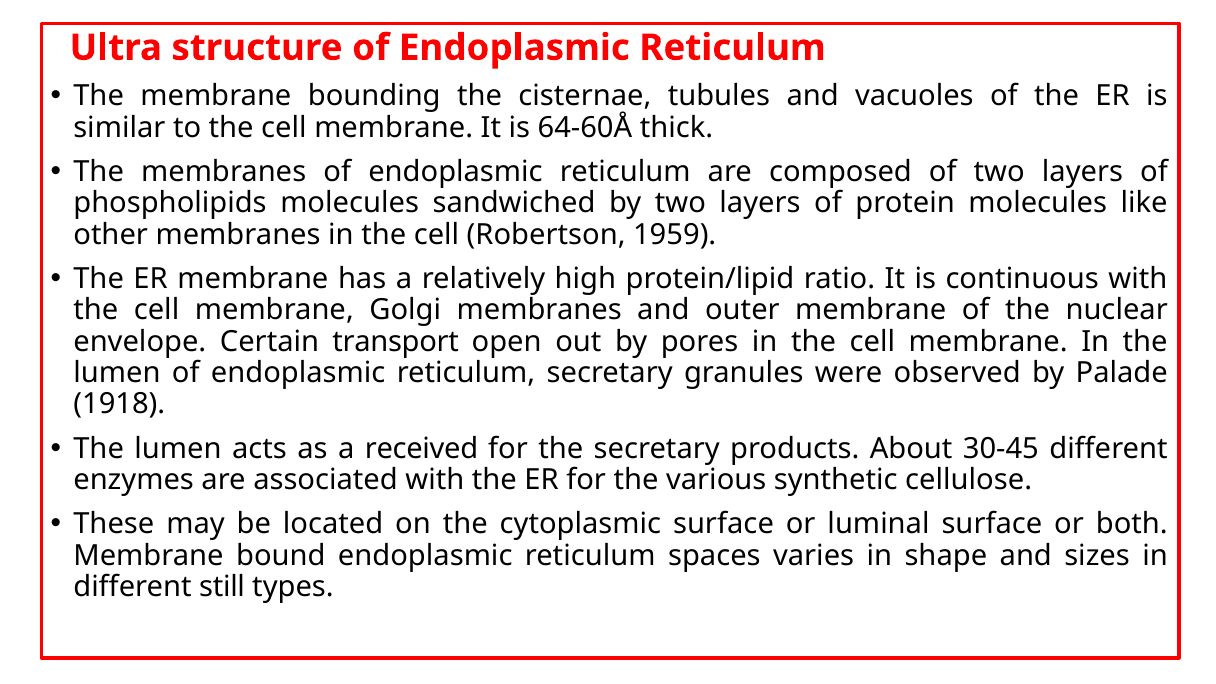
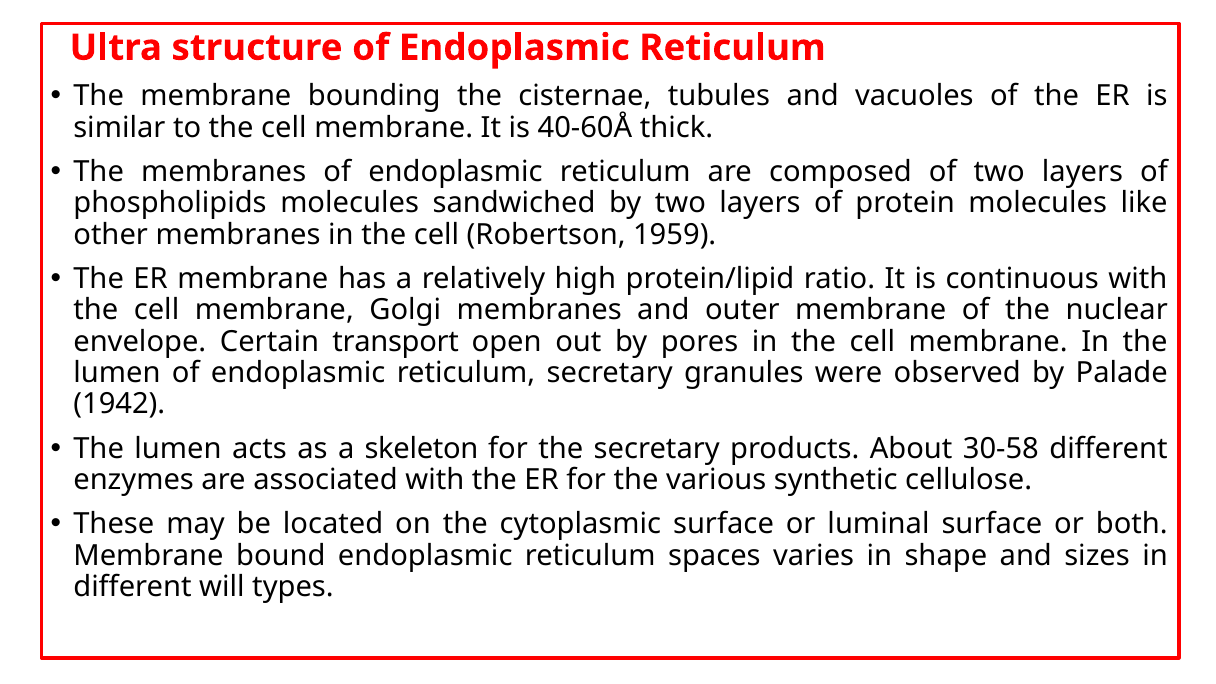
64-60Å: 64-60Å -> 40-60Å
1918: 1918 -> 1942
received: received -> skeleton
30-45: 30-45 -> 30-58
still: still -> will
